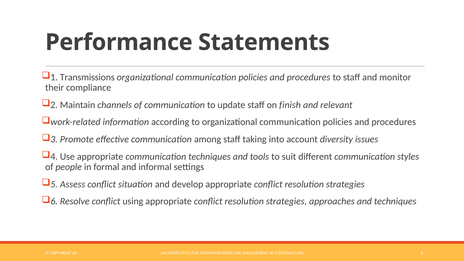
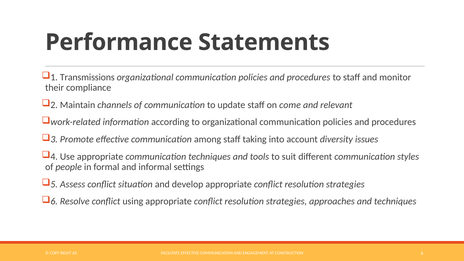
finish: finish -> come
